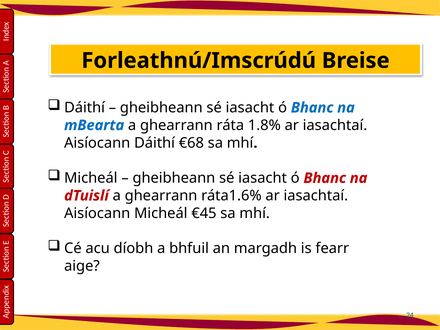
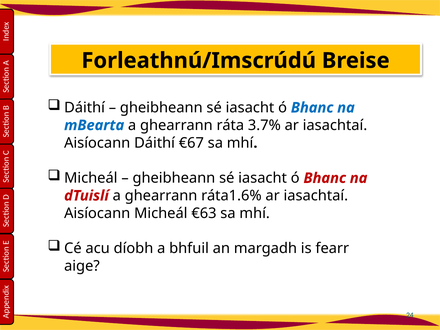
1.8%: 1.8% -> 3.7%
€68: €68 -> €67
€45: €45 -> €63
